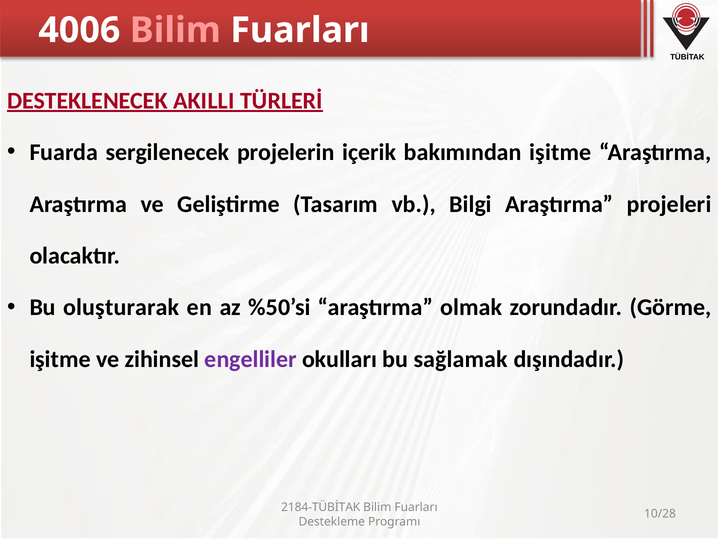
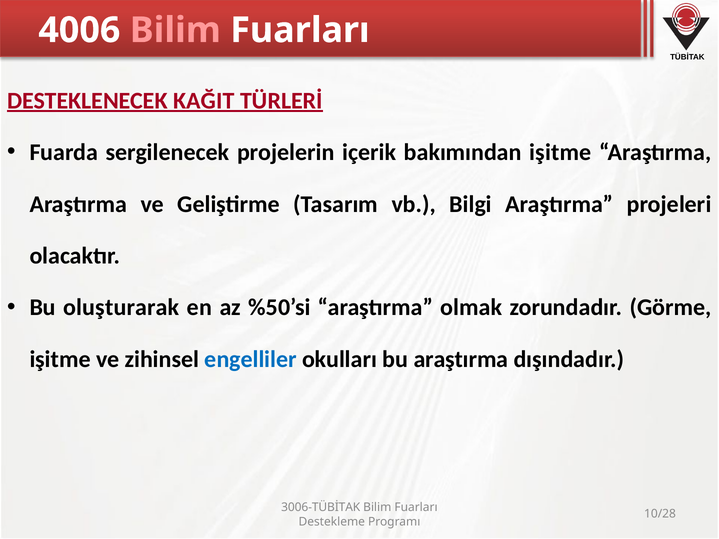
AKILLI: AKILLI -> KAĞIT
engelliler colour: purple -> blue
bu sağlamak: sağlamak -> araştırma
2184-TÜBİTAK: 2184-TÜBİTAK -> 3006-TÜBİTAK
